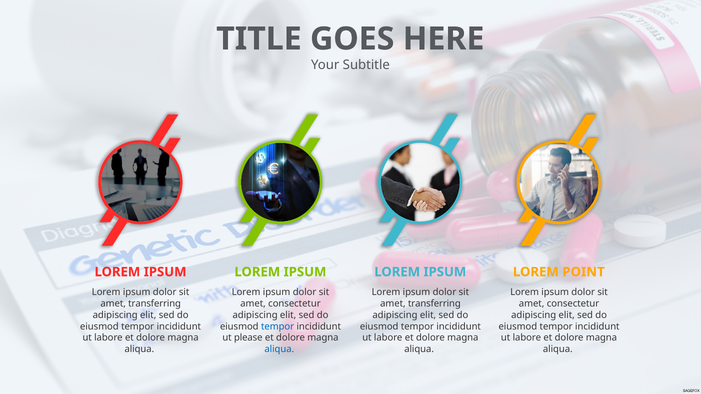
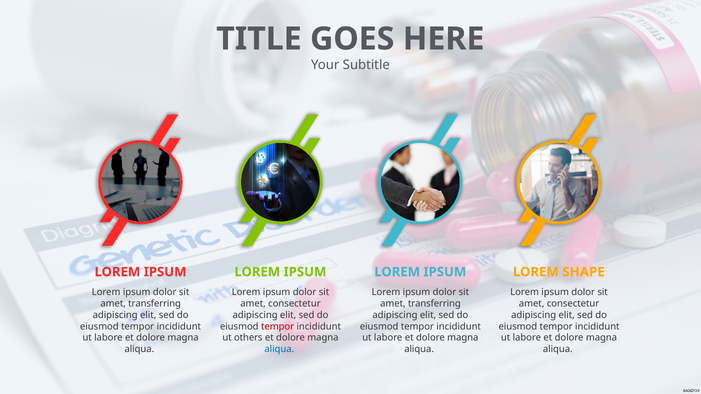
POINT: POINT -> SHAPE
tempor at (278, 327) colour: blue -> red
please: please -> others
